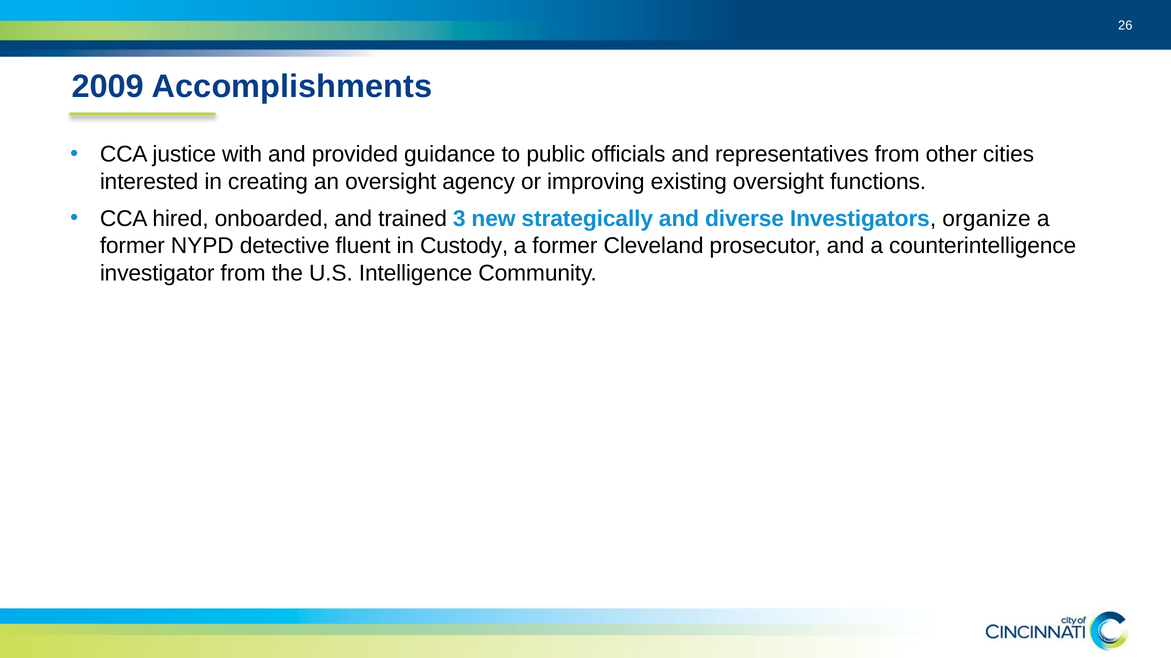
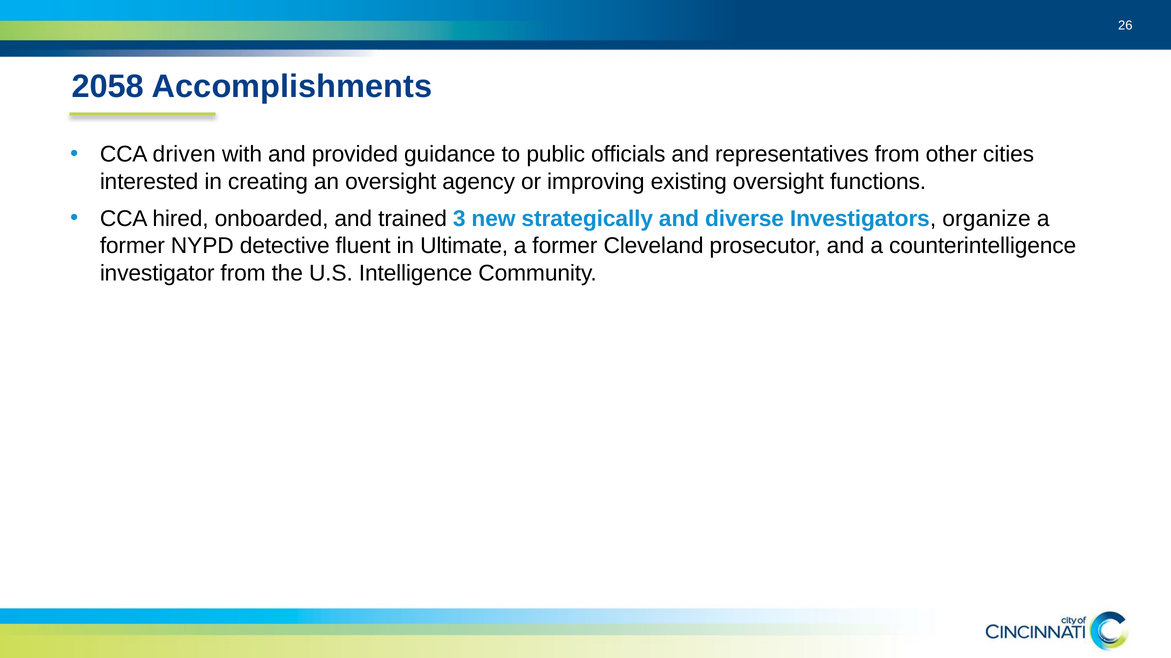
2009: 2009 -> 2058
justice: justice -> driven
Custody: Custody -> Ultimate
